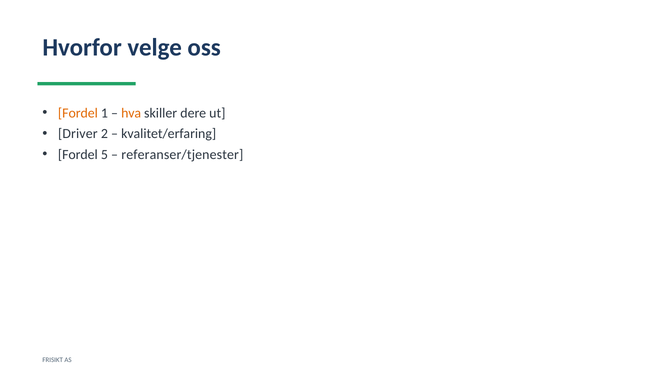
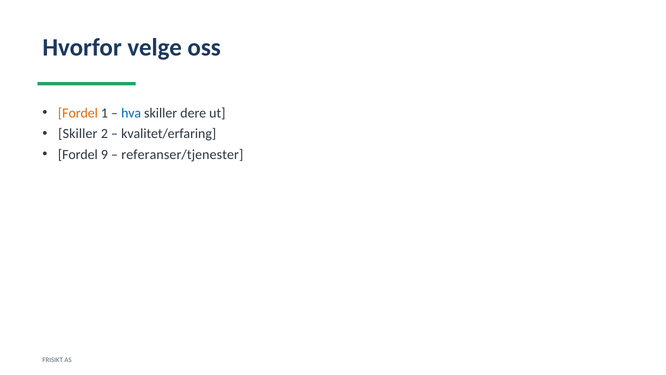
hva colour: orange -> blue
Driver at (78, 134): Driver -> Skiller
5: 5 -> 9
